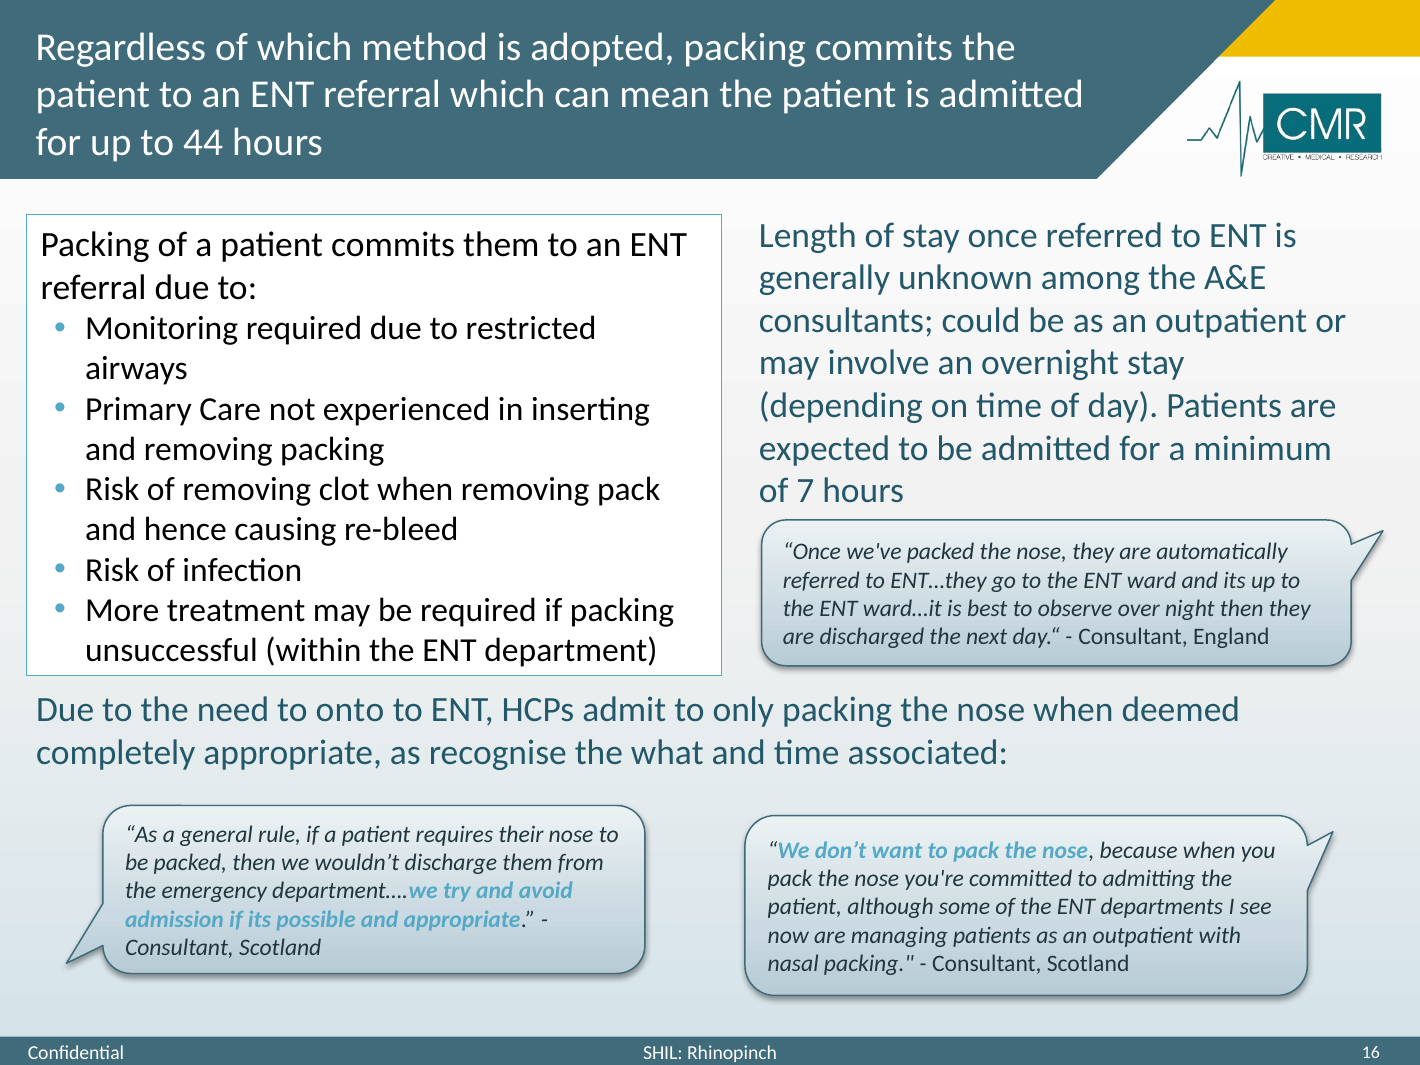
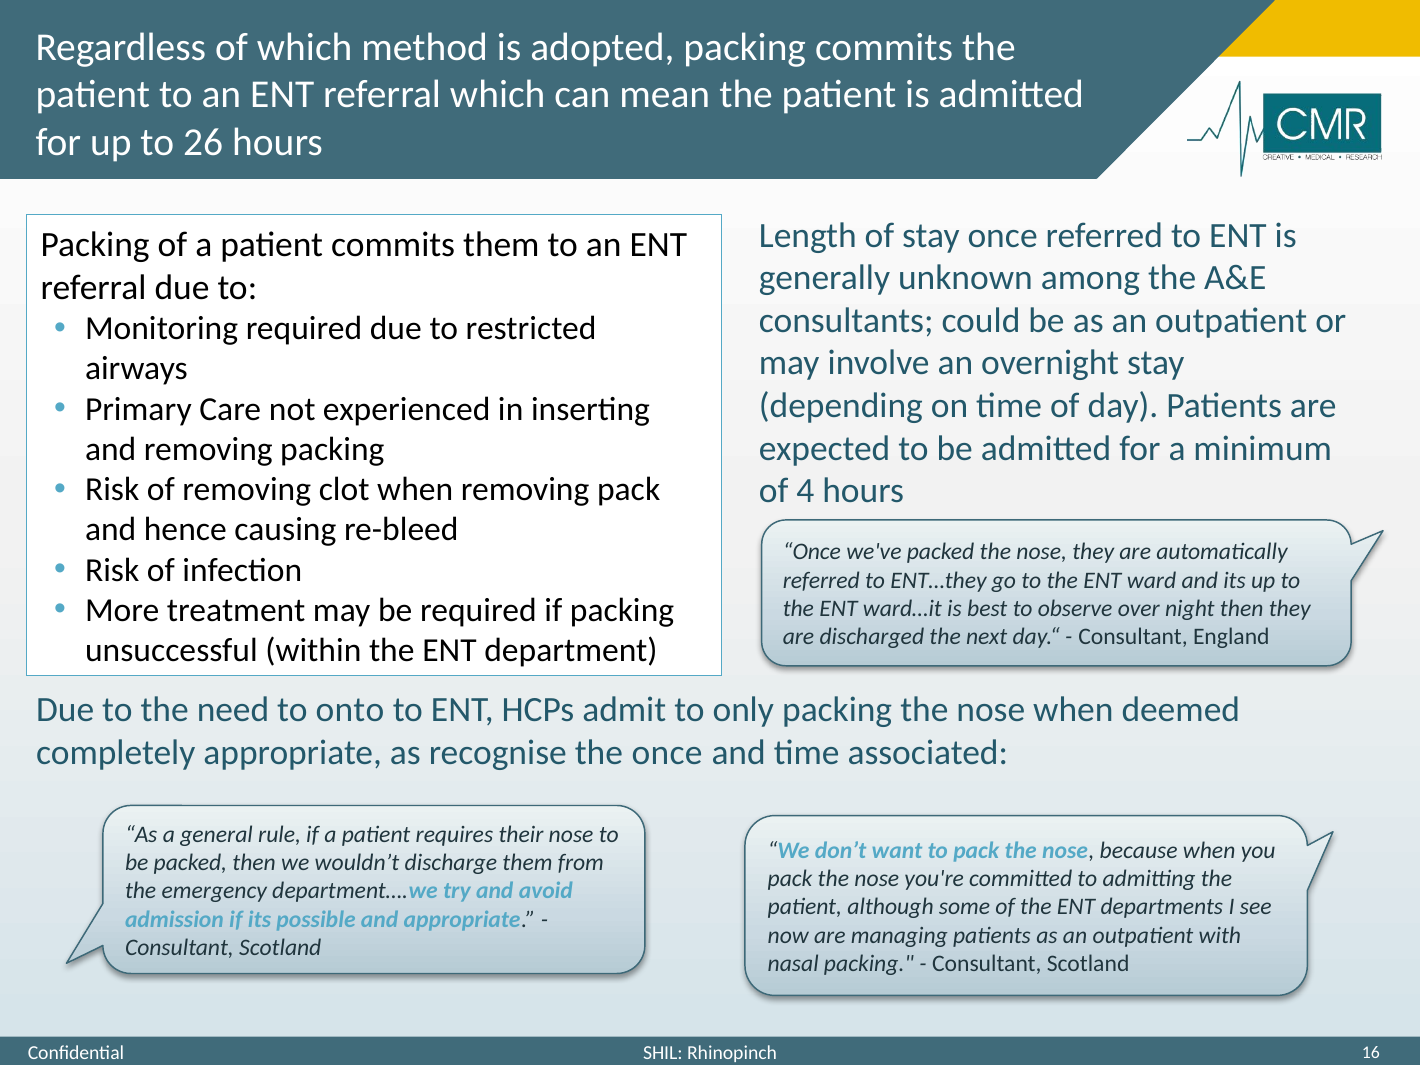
44: 44 -> 26
7: 7 -> 4
the what: what -> once
